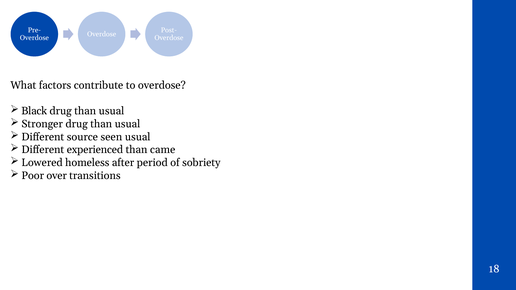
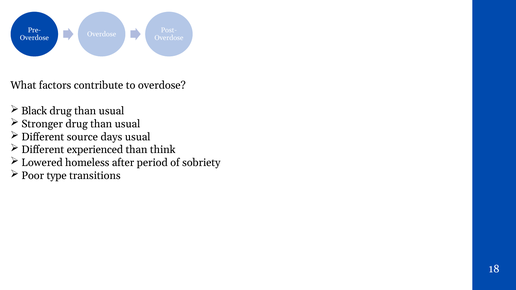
seen: seen -> days
came: came -> think
over: over -> type
